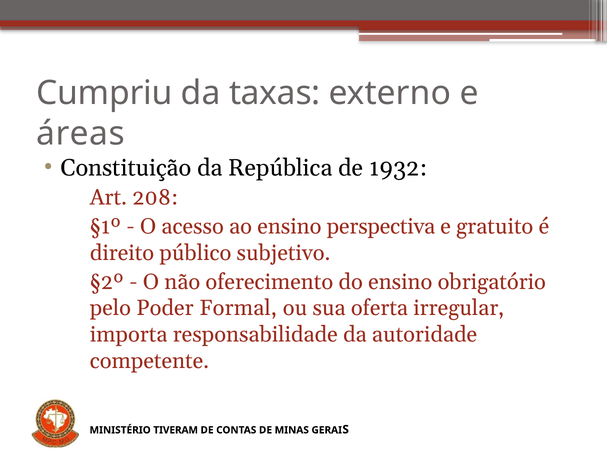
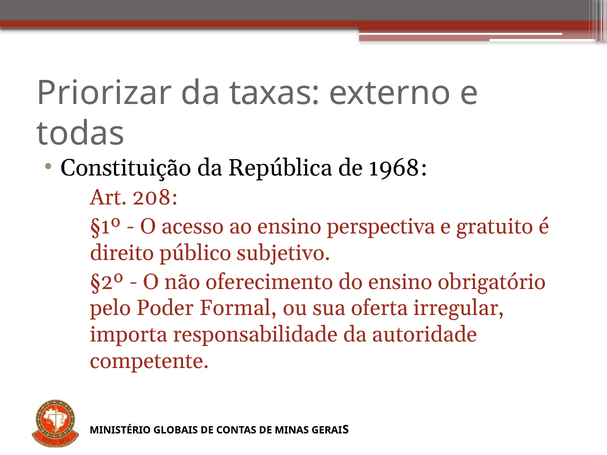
Cumpriu: Cumpriu -> Priorizar
áreas: áreas -> todas
1932: 1932 -> 1968
TIVERAM: TIVERAM -> GLOBAIS
